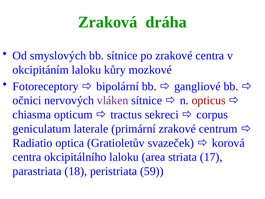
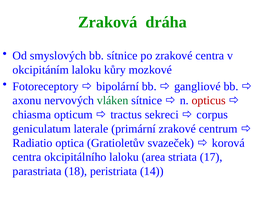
očnici: očnici -> axonu
vláken colour: purple -> green
59: 59 -> 14
